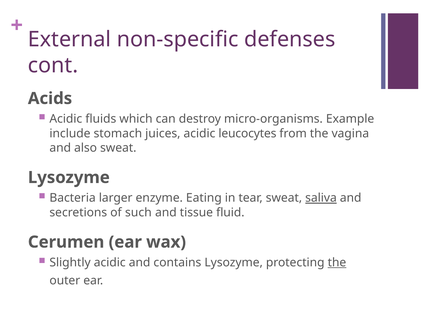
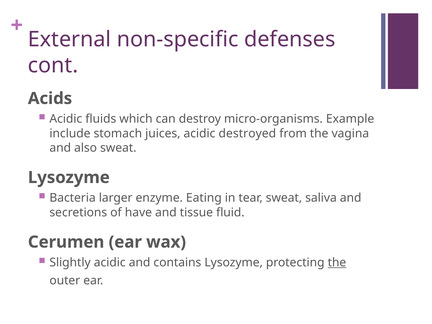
leucocytes: leucocytes -> destroyed
saliva underline: present -> none
such: such -> have
